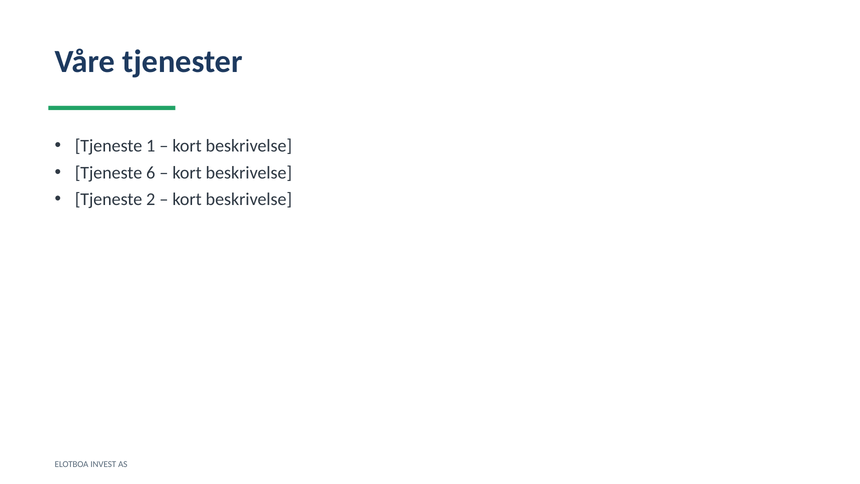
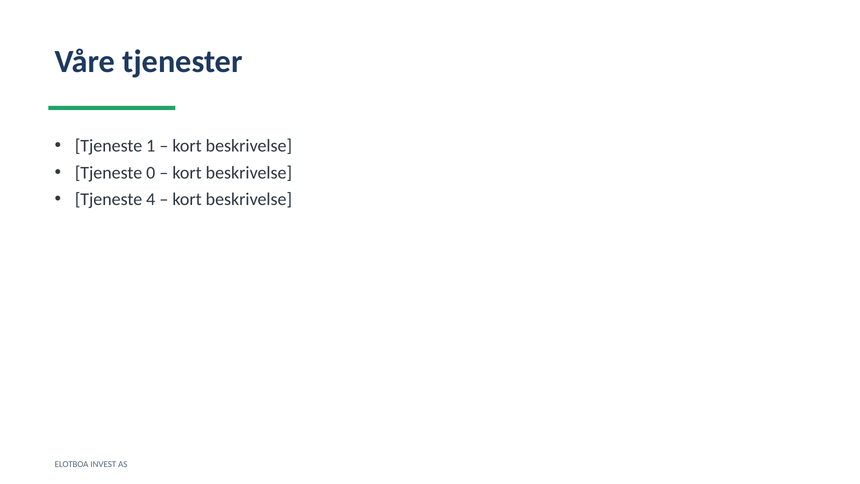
6: 6 -> 0
2: 2 -> 4
